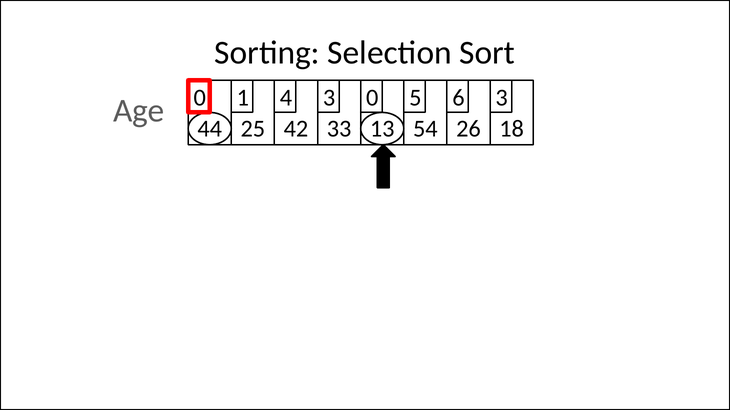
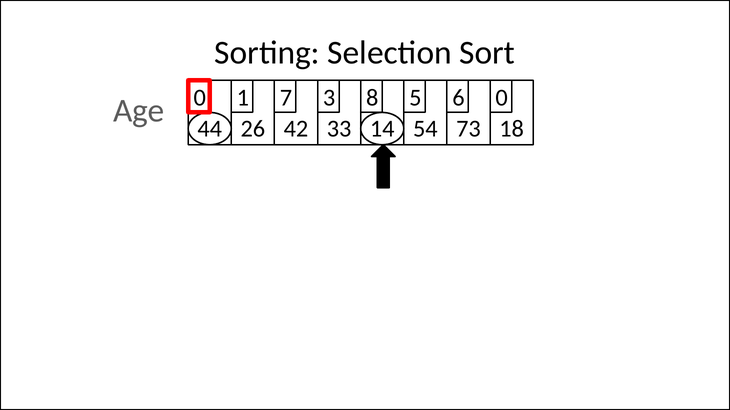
4: 4 -> 7
3 0: 0 -> 8
6 3: 3 -> 0
25: 25 -> 26
13: 13 -> 14
26: 26 -> 73
